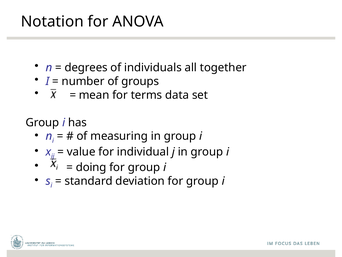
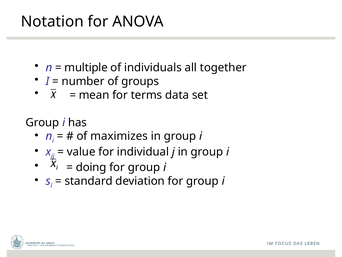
degrees: degrees -> multiple
measuring: measuring -> maximizes
